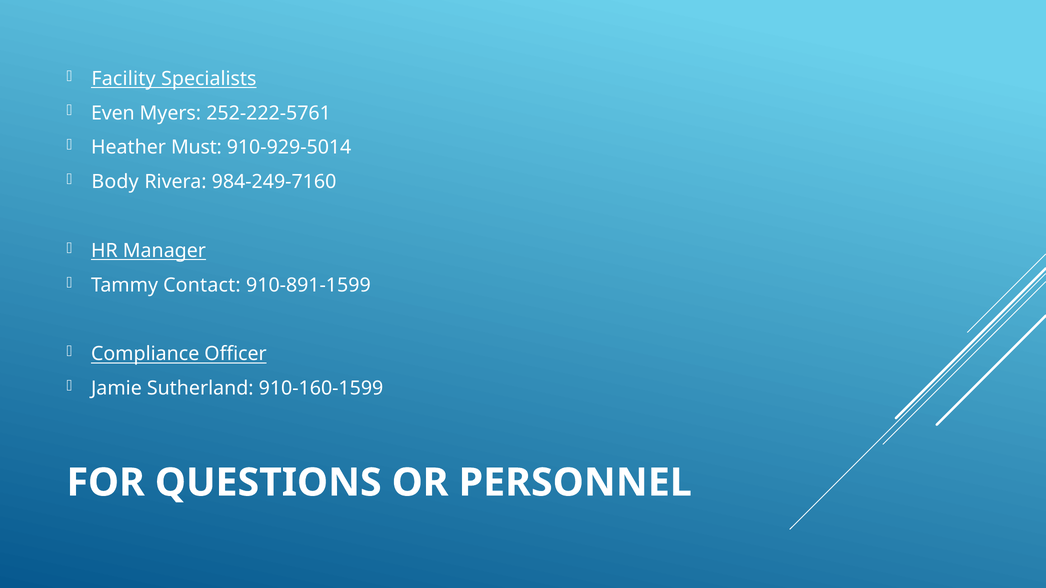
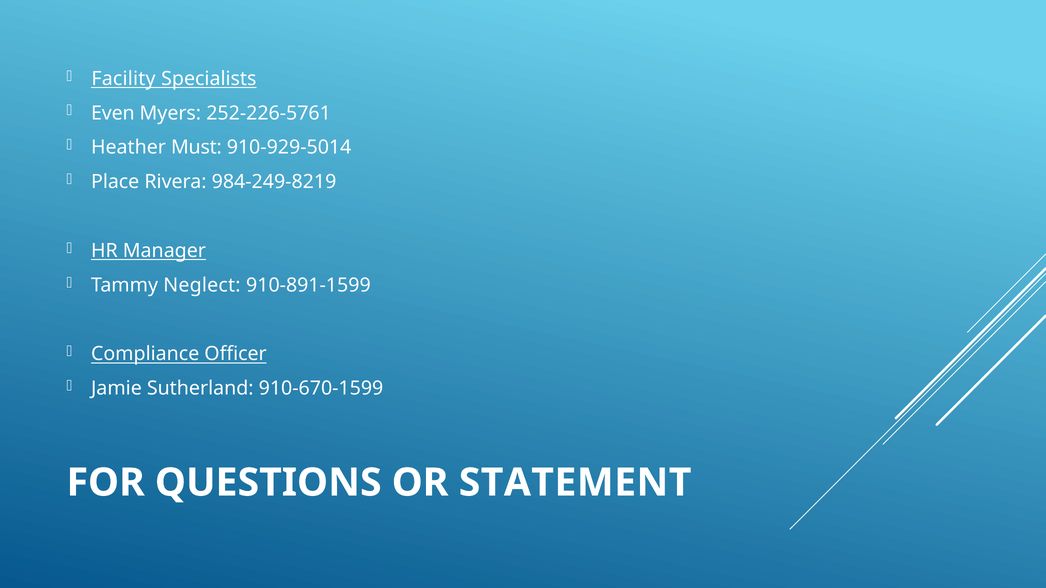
252-222-5761: 252-222-5761 -> 252-226-5761
Body: Body -> Place
984-249-7160: 984-249-7160 -> 984-249-8219
Contact: Contact -> Neglect
910-160-1599: 910-160-1599 -> 910-670-1599
PERSONNEL: PERSONNEL -> STATEMENT
